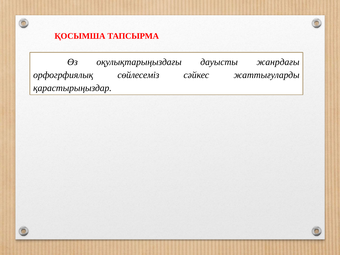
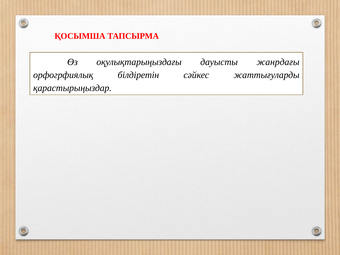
сөйлесеміз: сөйлесеміз -> білдіретін
